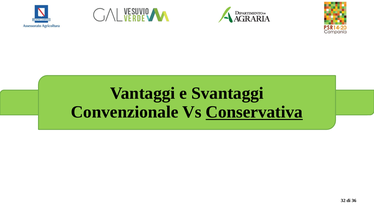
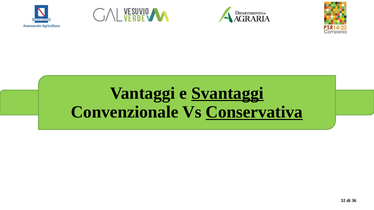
Svantaggi underline: none -> present
